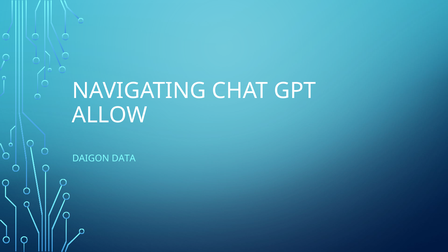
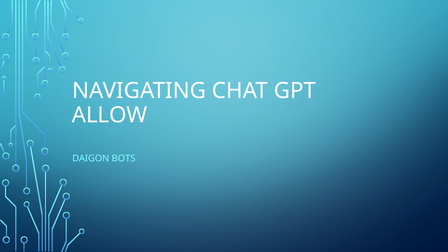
DATA: DATA -> BOTS
